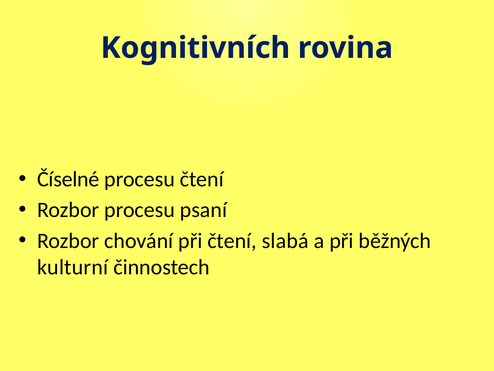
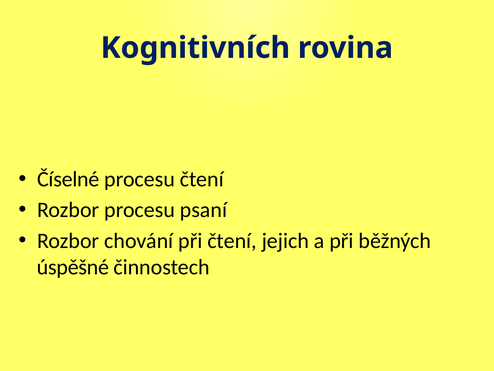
slabá: slabá -> jejich
kulturní: kulturní -> úspěšné
